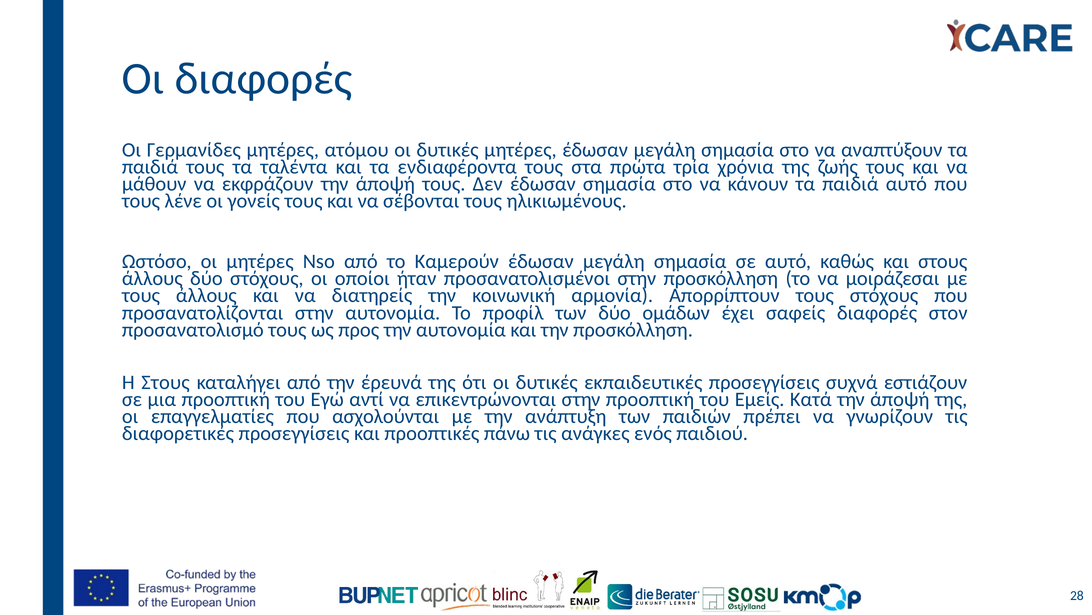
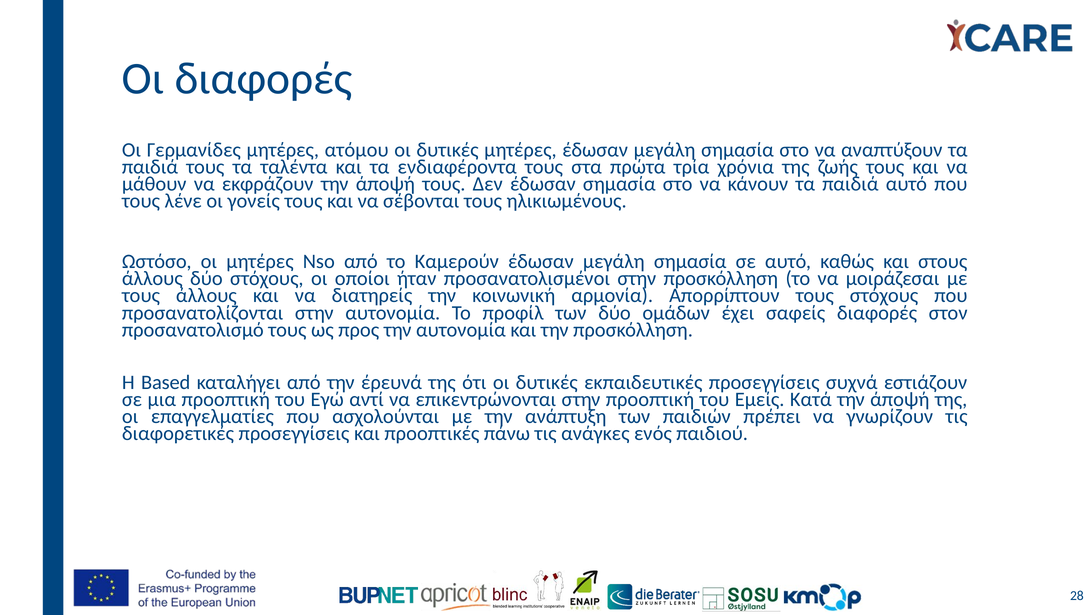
Η Στους: Στους -> Based
